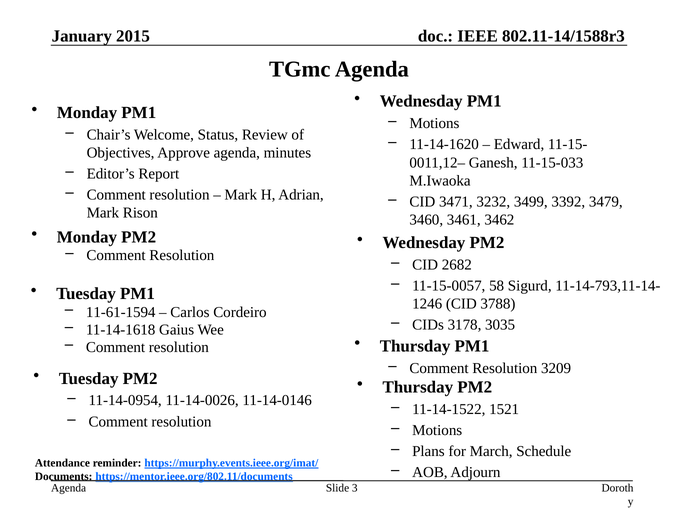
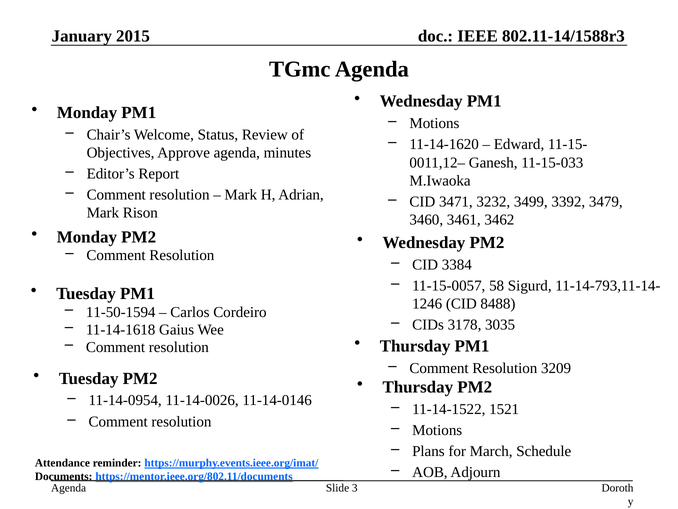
2682: 2682 -> 3384
3788: 3788 -> 8488
11-61-1594: 11-61-1594 -> 11-50-1594
